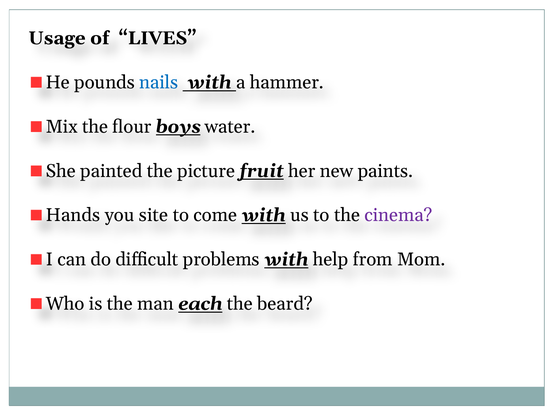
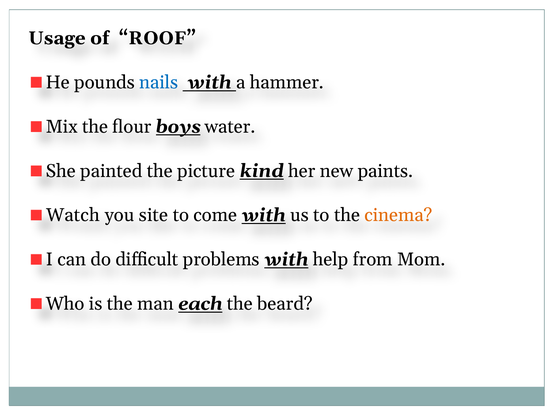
LIVES: LIVES -> ROOF
fruit: fruit -> kind
Hands: Hands -> Watch
cinema colour: purple -> orange
